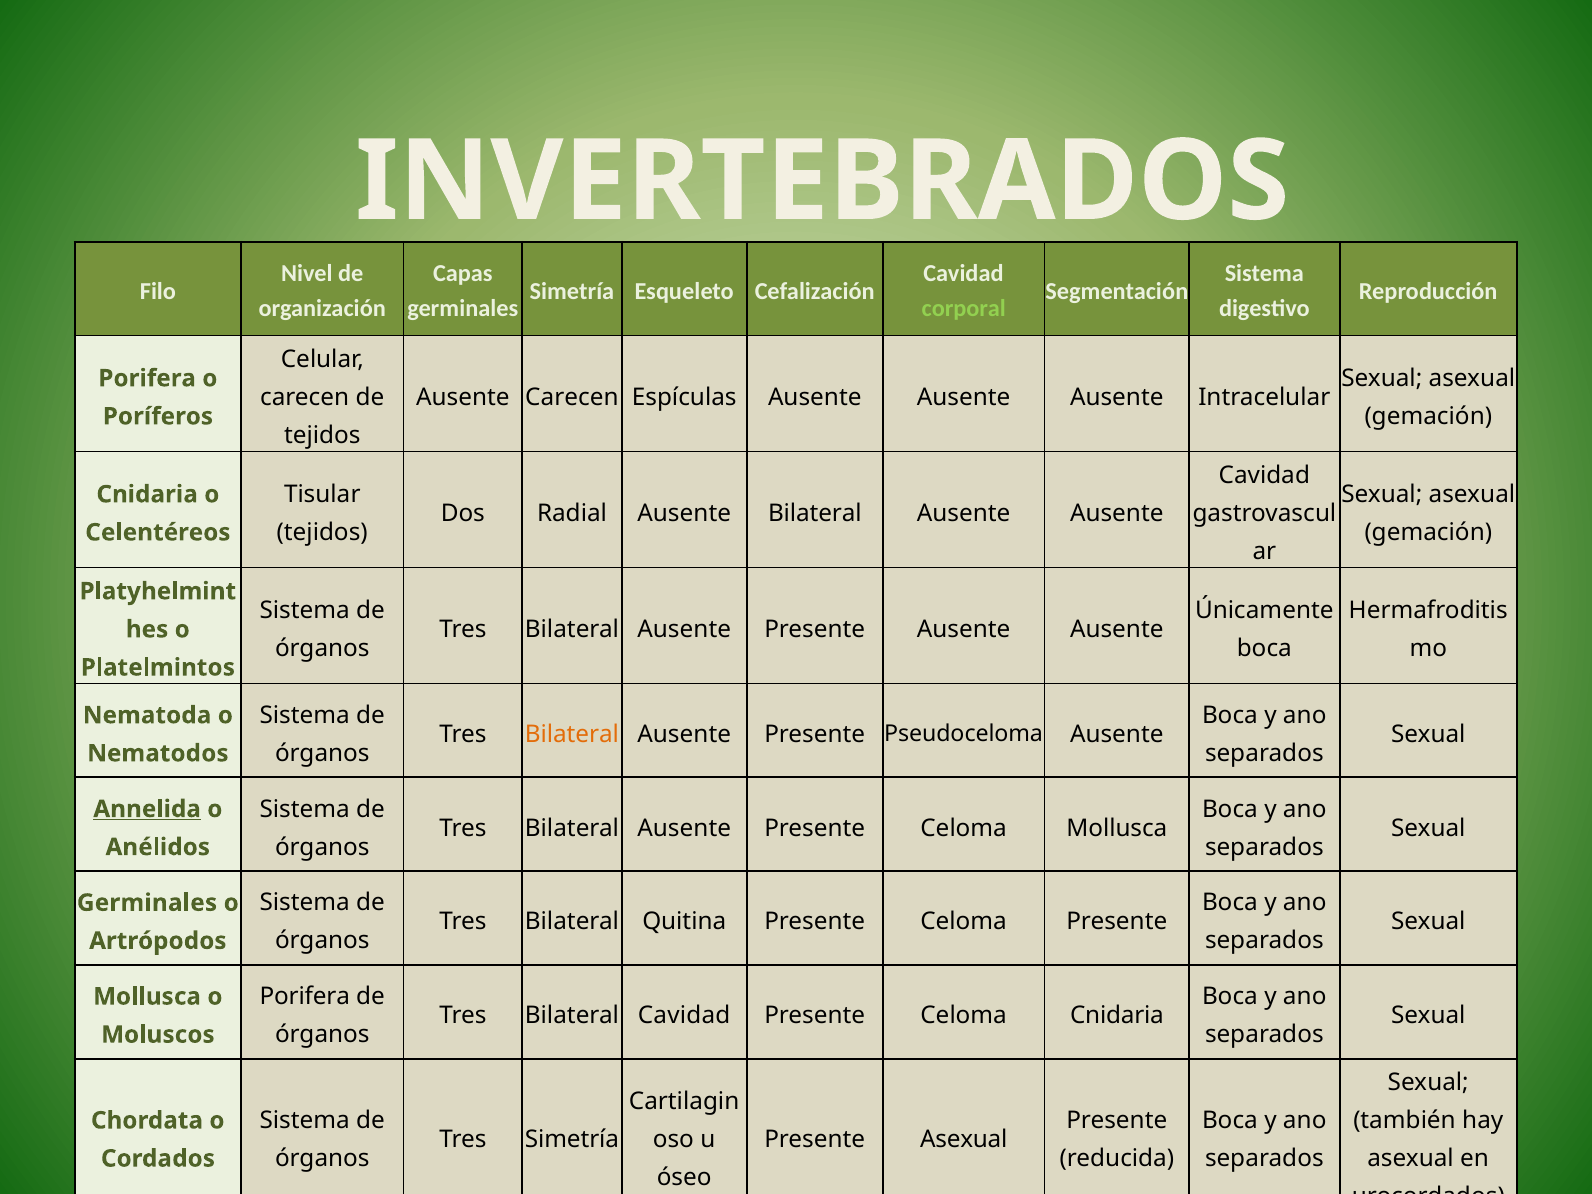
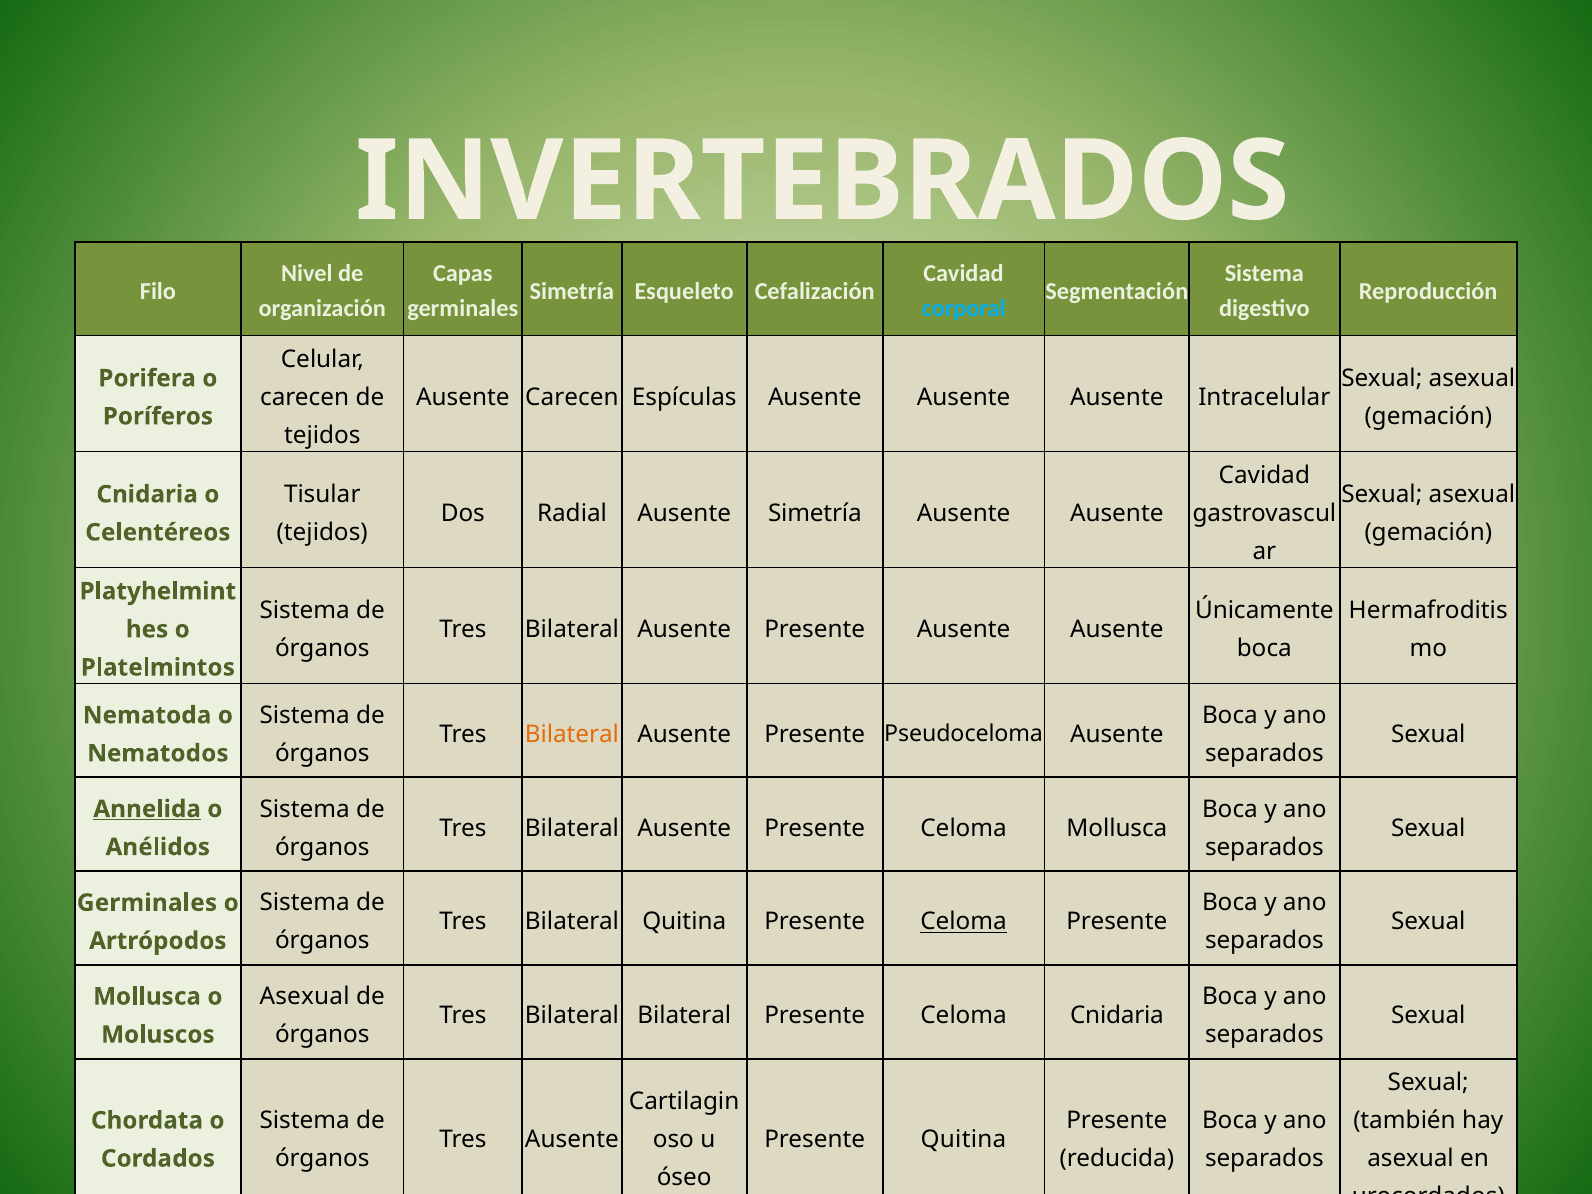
corporal colour: light green -> light blue
Ausente Bilateral: Bilateral -> Simetría
Celoma at (964, 922) underline: none -> present
Porifera at (305, 997): Porifera -> Asexual
Bilateral Cavidad: Cavidad -> Bilateral
Tres Simetría: Simetría -> Ausente
Presente Asexual: Asexual -> Quitina
